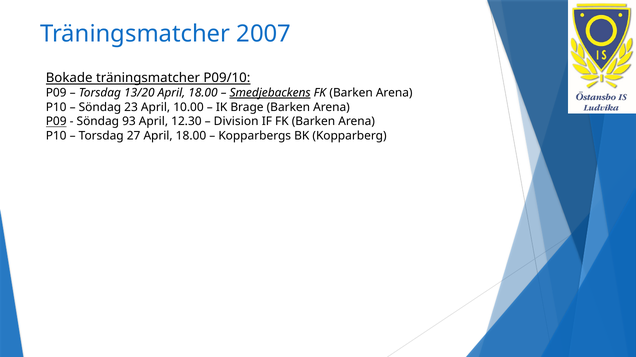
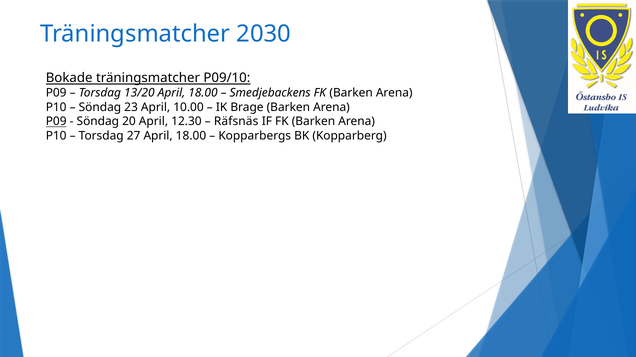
2007: 2007 -> 2030
Smedjebackens underline: present -> none
93: 93 -> 20
Division: Division -> Räfsnäs
